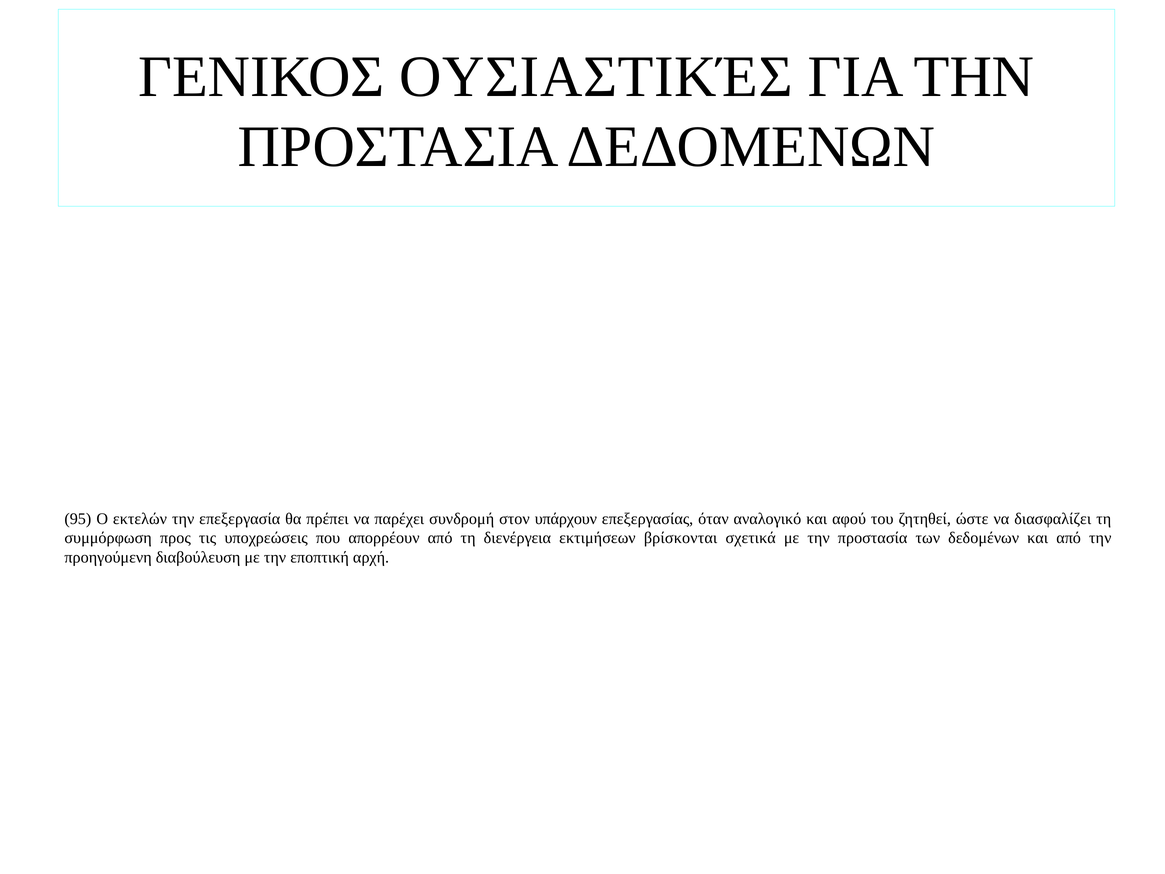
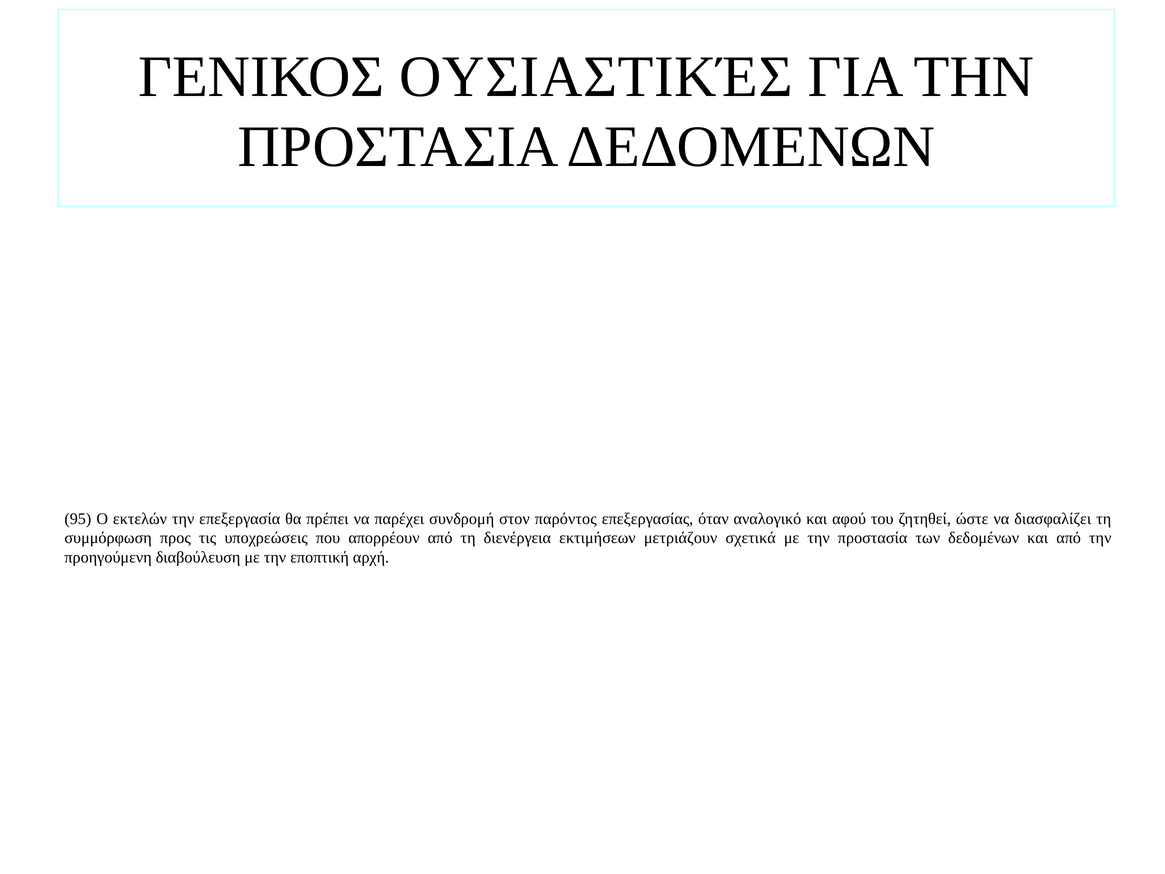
υπάρχουν: υπάρχουν -> παρόντος
βρίσκονται: βρίσκονται -> μετριάζουν
